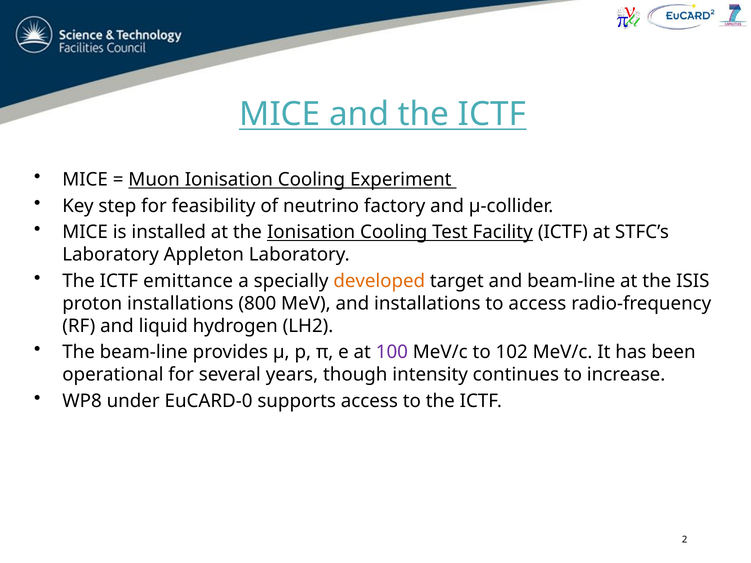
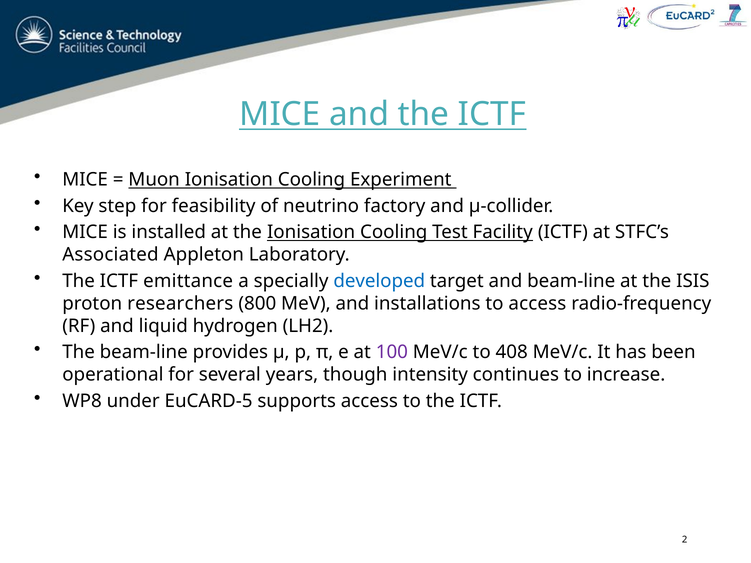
Laboratory at (111, 255): Laboratory -> Associated
developed colour: orange -> blue
proton installations: installations -> researchers
102: 102 -> 408
EuCARD-0: EuCARD-0 -> EuCARD-5
